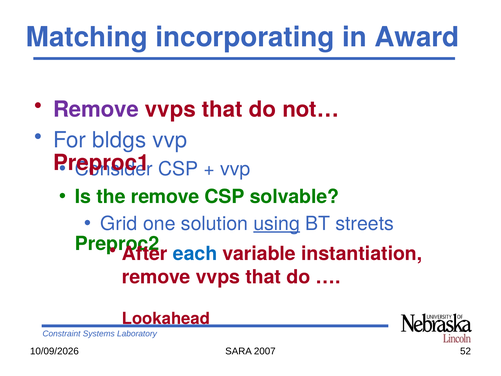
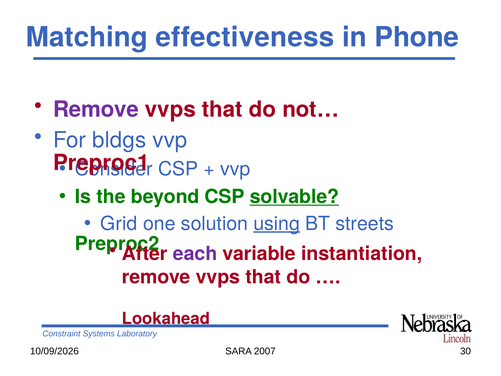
incorporating: incorporating -> effectiveness
Award: Award -> Phone
the remove: remove -> beyond
solvable underline: none -> present
each colour: blue -> purple
52: 52 -> 30
